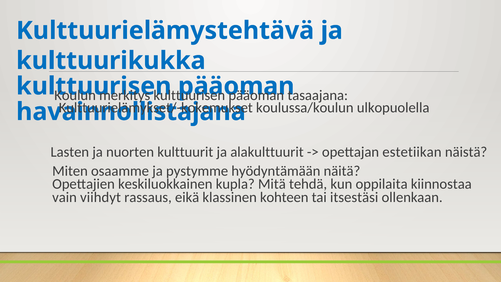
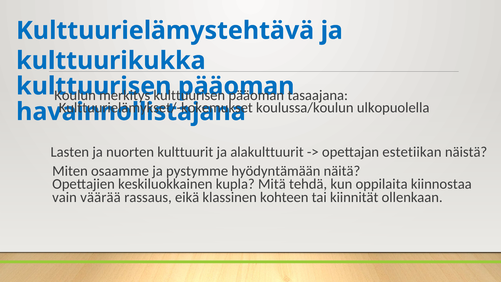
viihdyt: viihdyt -> väärää
itsestäsi: itsestäsi -> kiinnität
